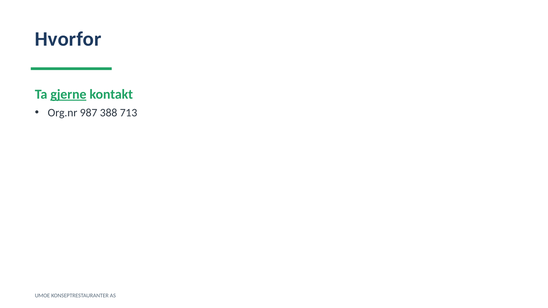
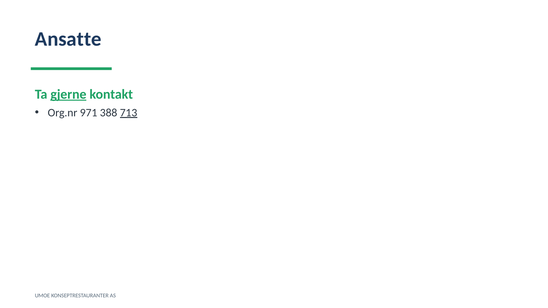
Hvorfor: Hvorfor -> Ansatte
987: 987 -> 971
713 underline: none -> present
